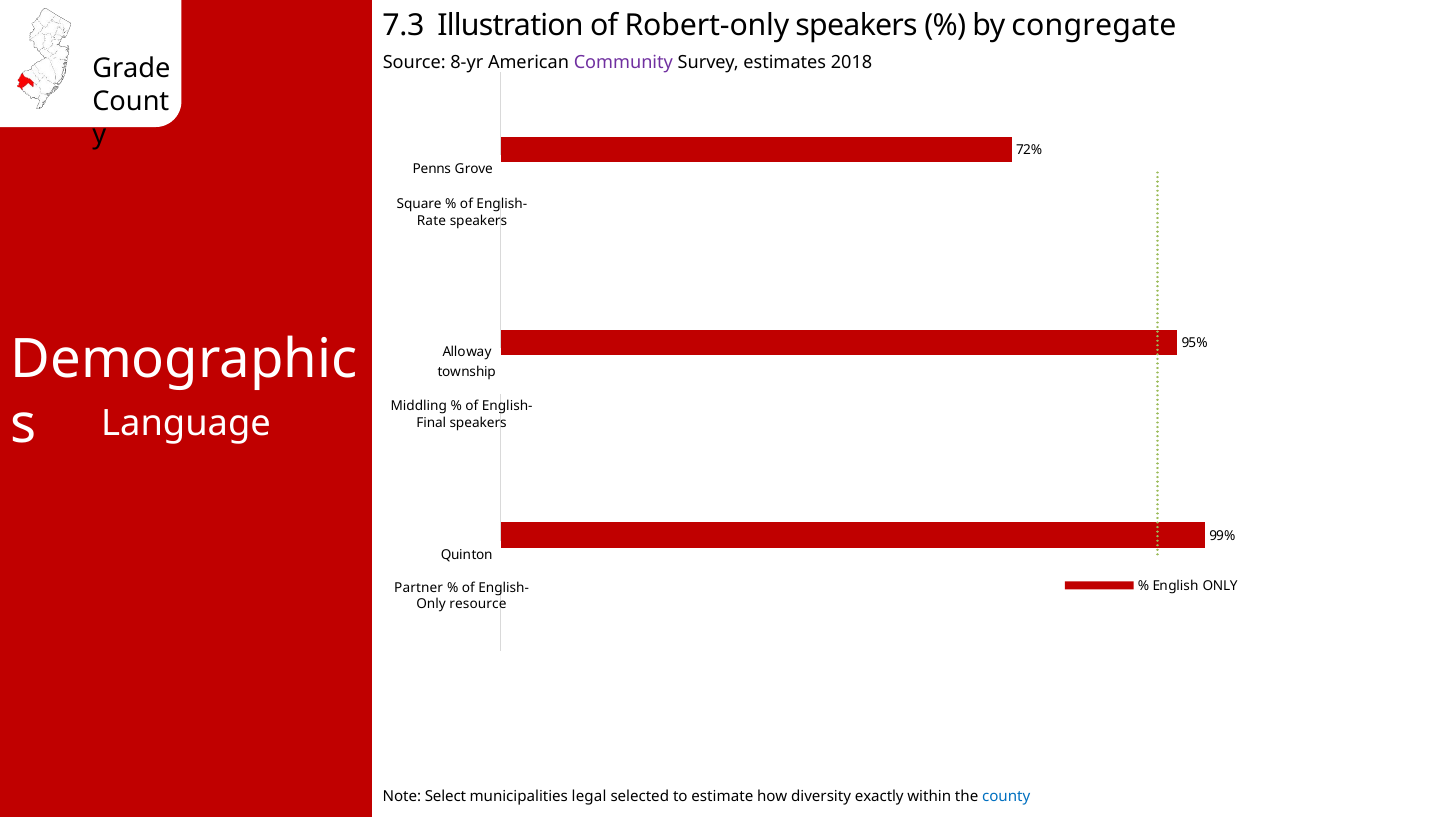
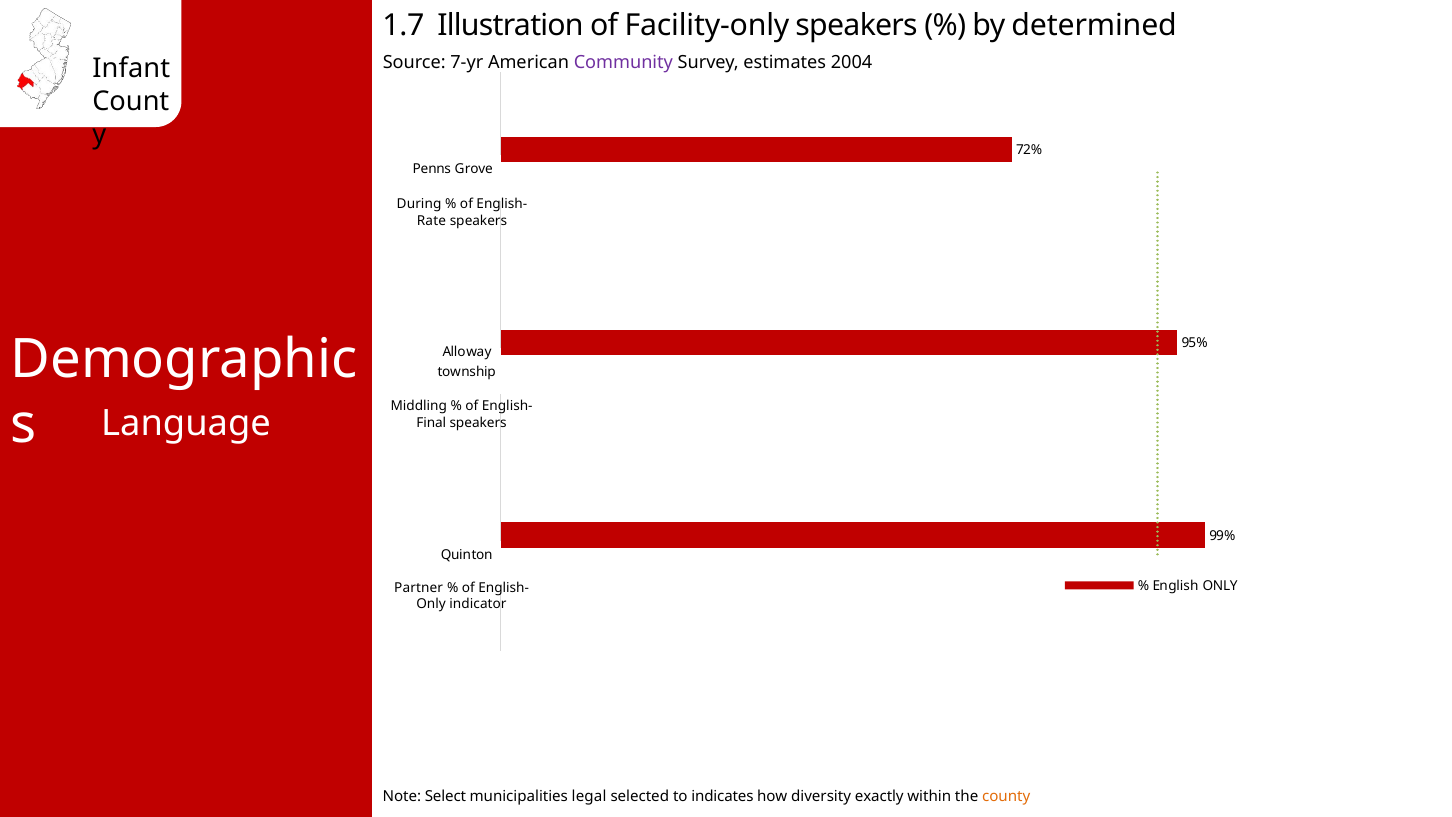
7.3: 7.3 -> 1.7
Robert-only: Robert-only -> Facility-only
congregate: congregate -> determined
8-yr: 8-yr -> 7-yr
2018: 2018 -> 2004
Grade: Grade -> Infant
Square: Square -> During
resource: resource -> indicator
estimate: estimate -> indicates
county colour: blue -> orange
